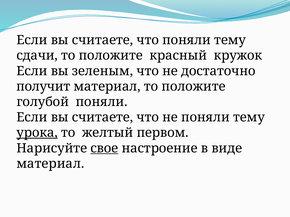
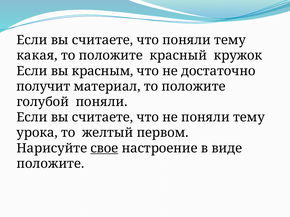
сдачи: сдачи -> какая
зеленым: зеленым -> красным
урока underline: present -> none
материал at (50, 164): материал -> положите
